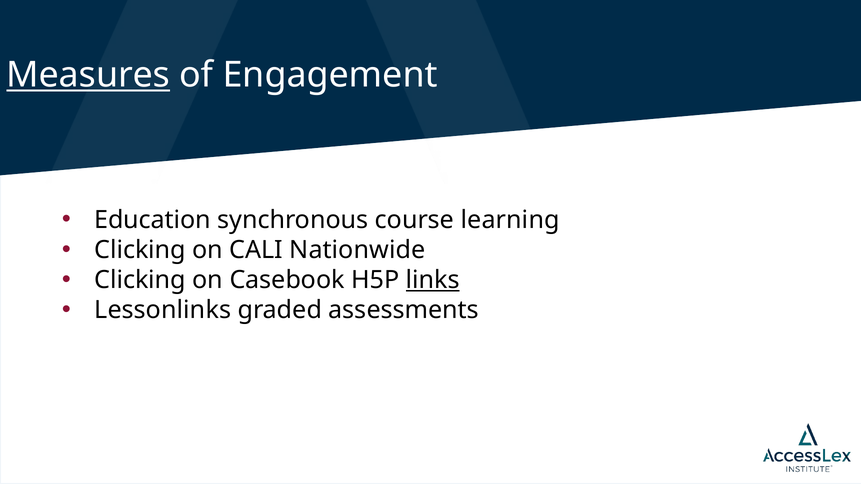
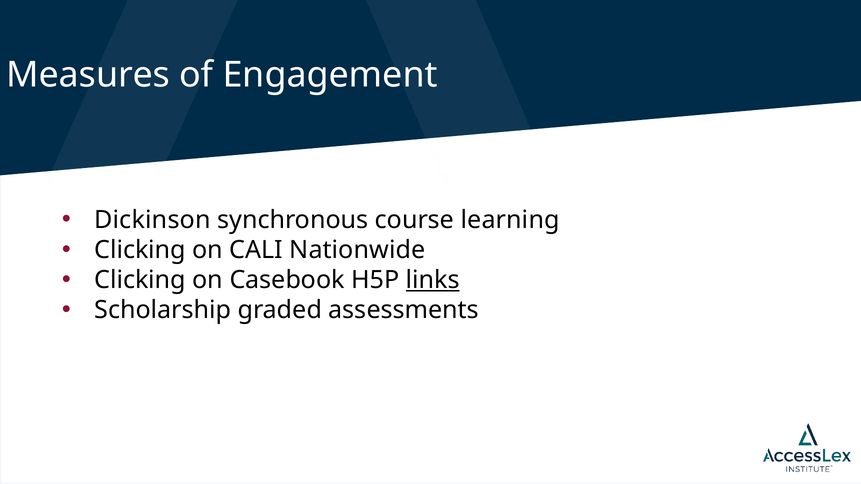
Measures underline: present -> none
Education: Education -> Dickinson
Lessonlinks: Lessonlinks -> Scholarship
